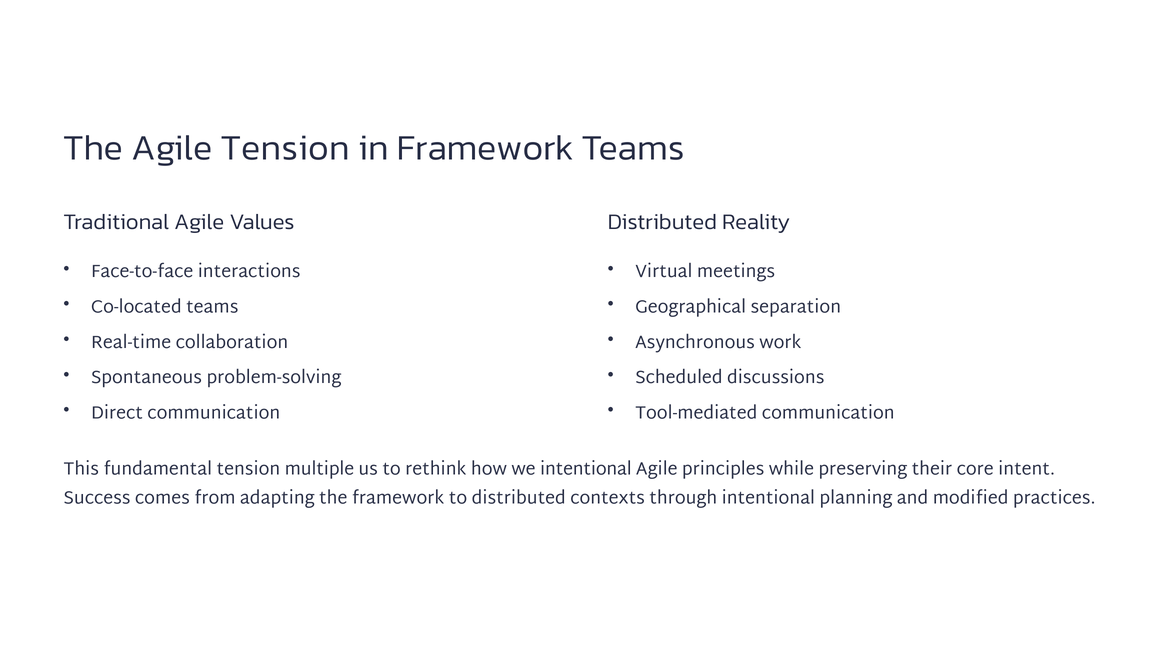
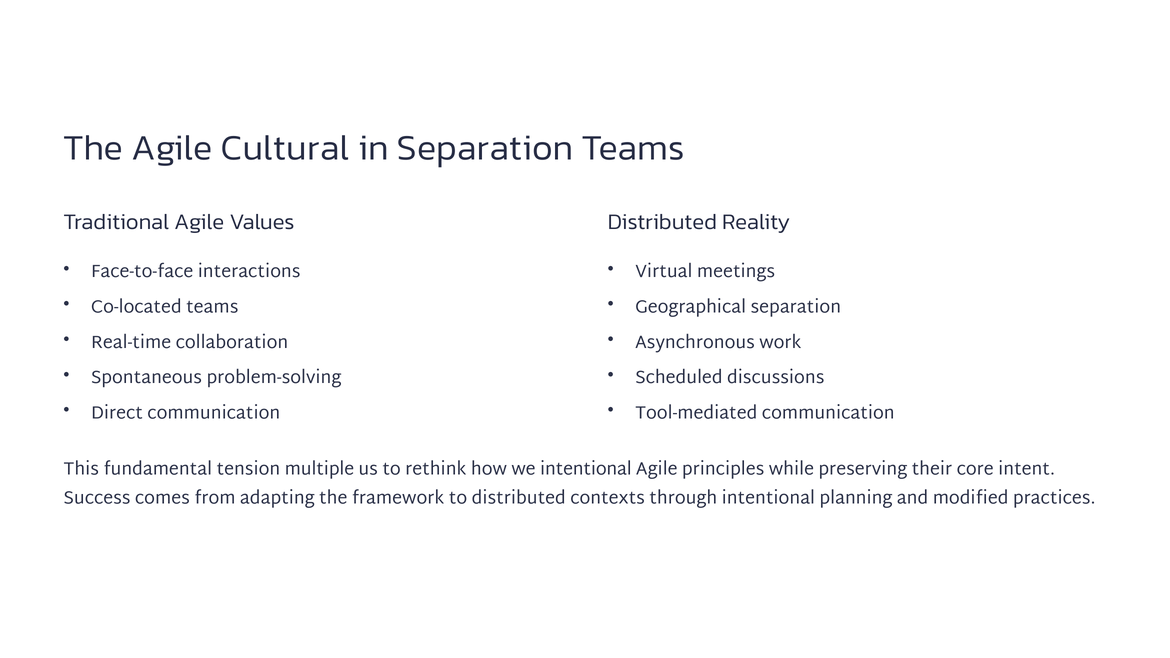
Agile Tension: Tension -> Cultural
in Framework: Framework -> Separation
